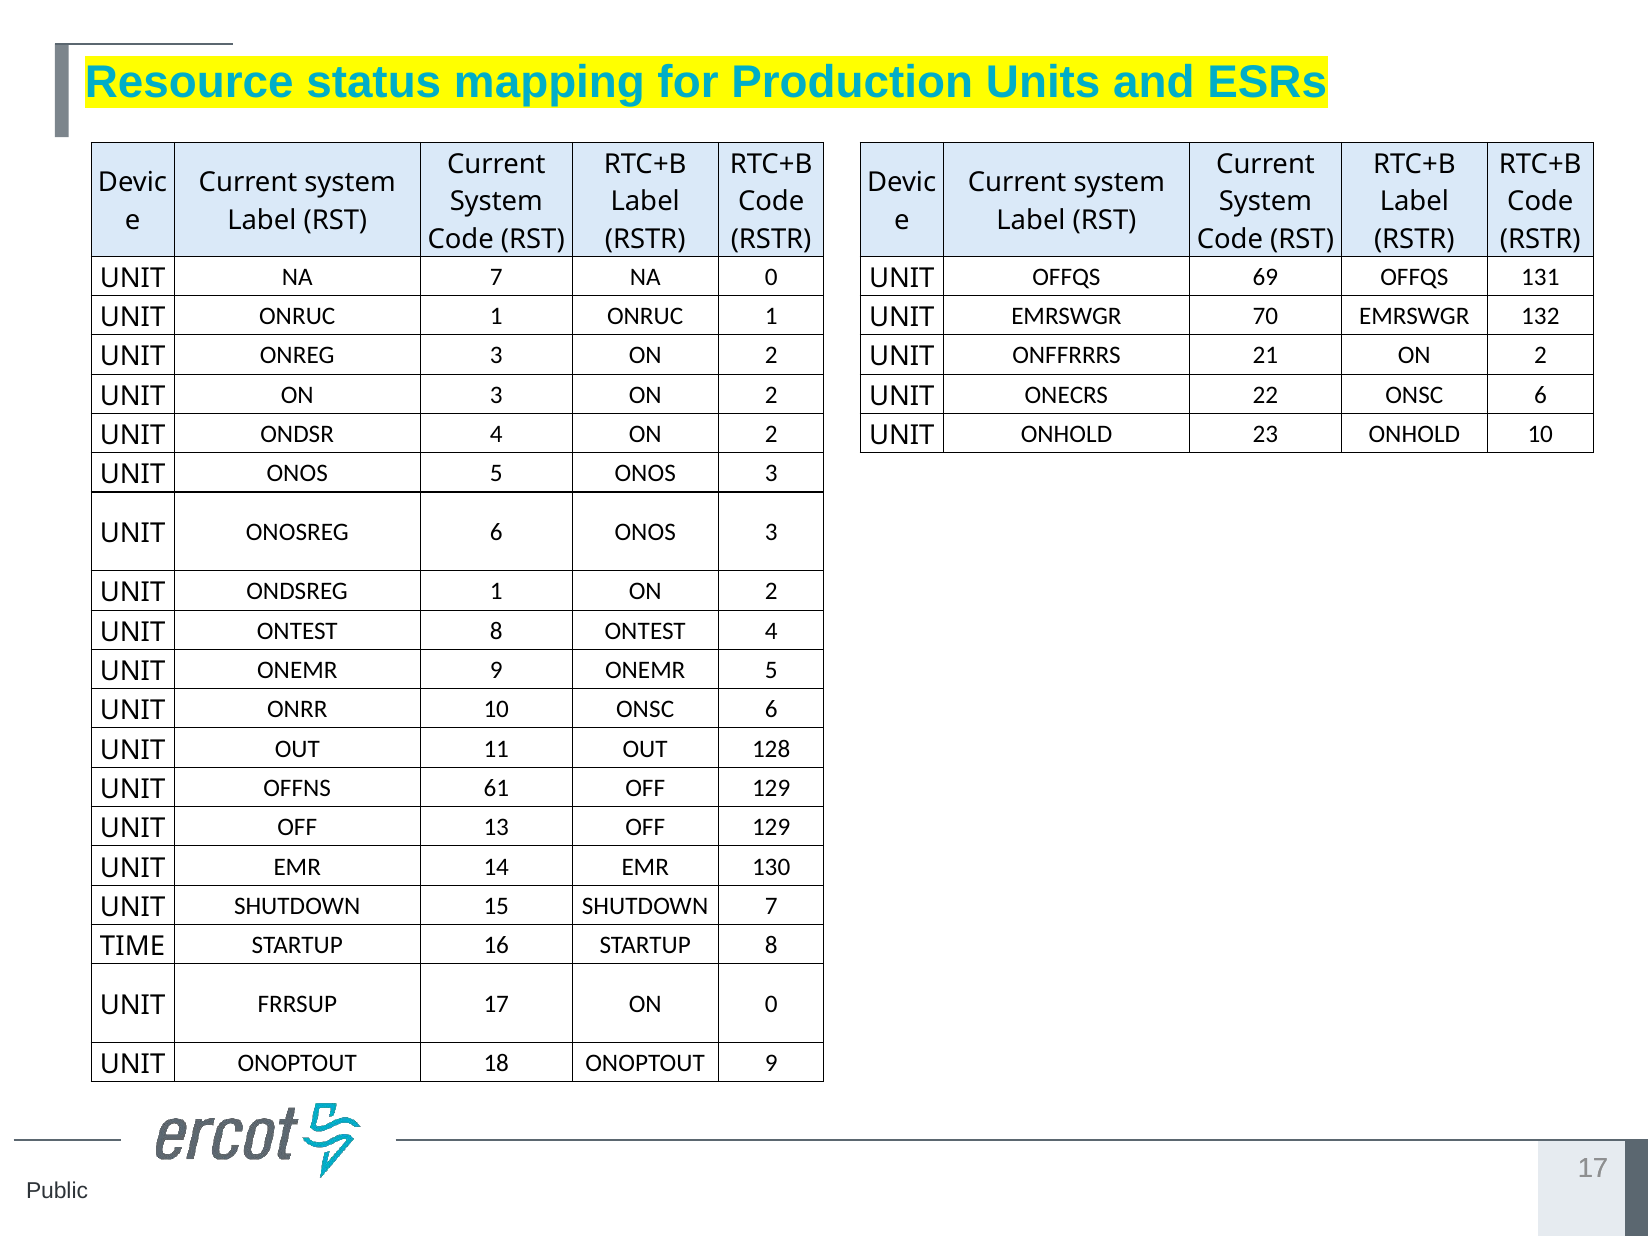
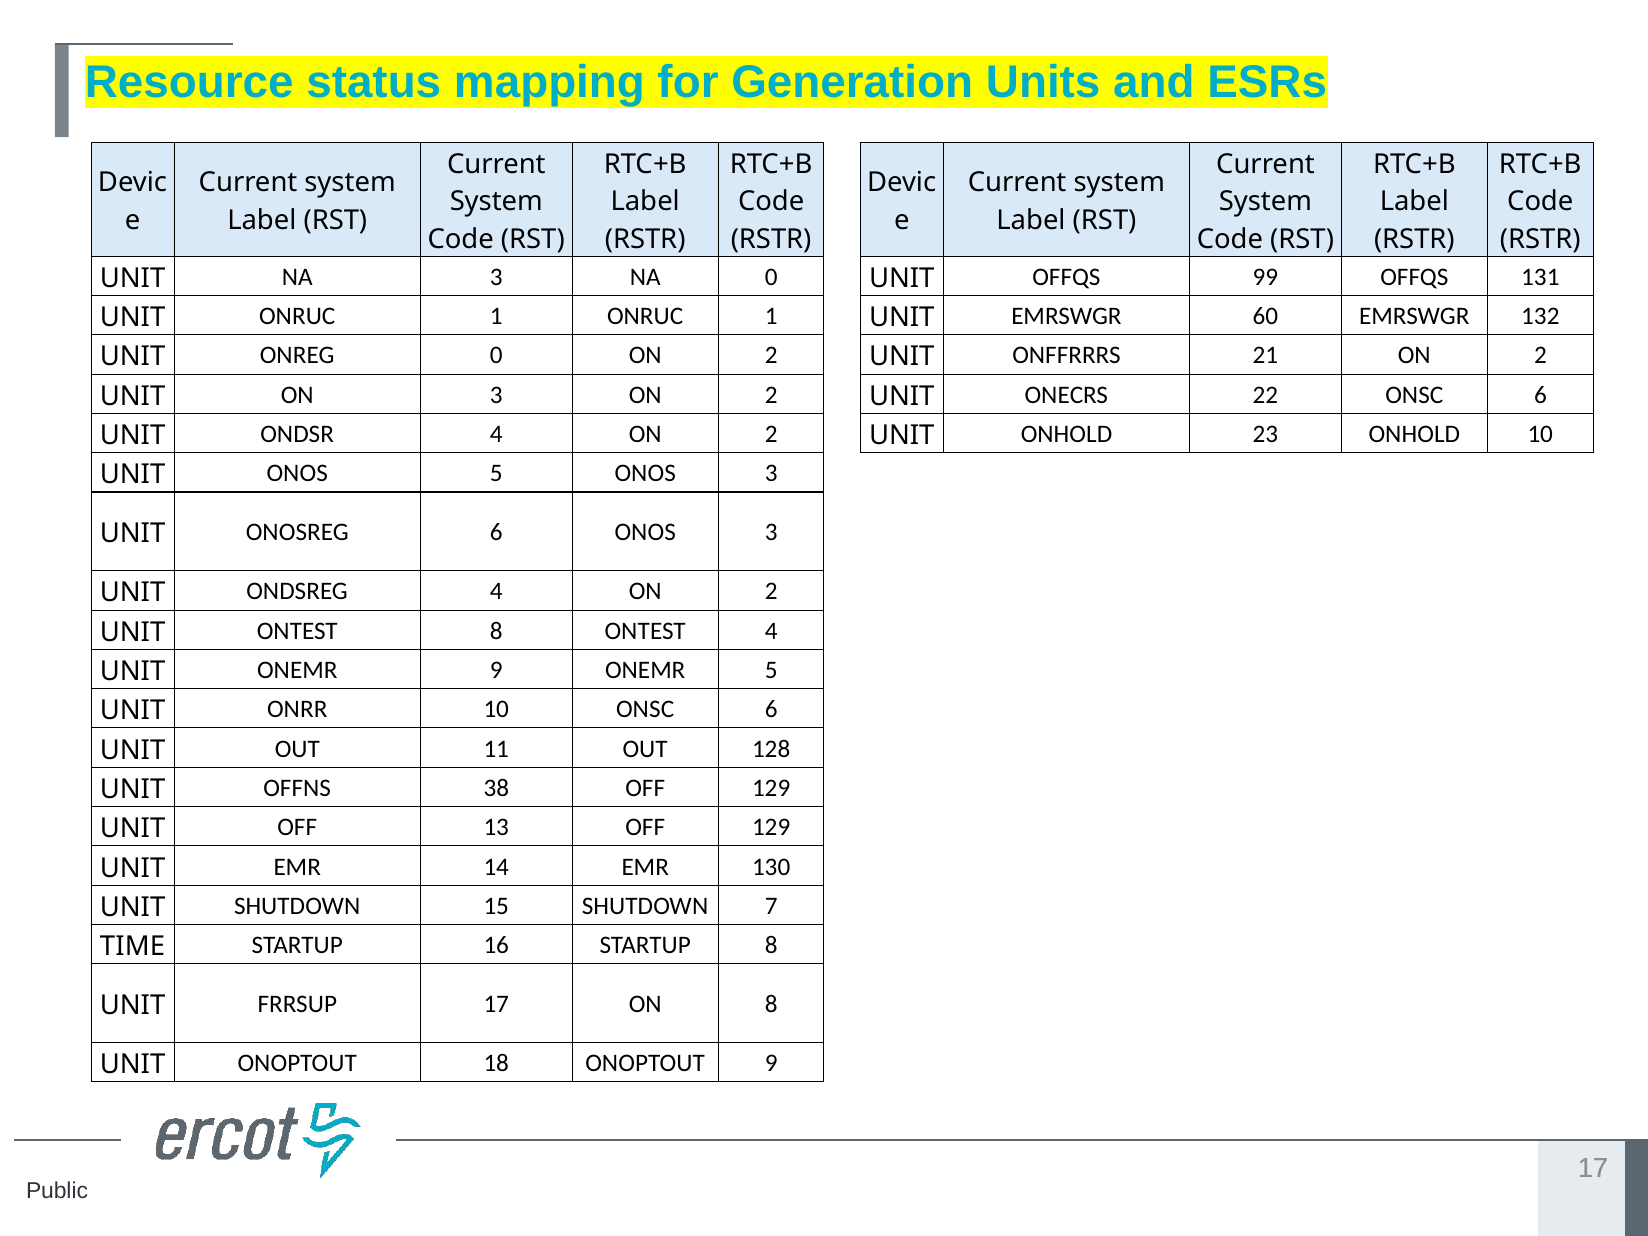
Production: Production -> Generation
NA 7: 7 -> 3
69: 69 -> 99
70: 70 -> 60
ONREG 3: 3 -> 0
ONDSREG 1: 1 -> 4
61: 61 -> 38
ON 0: 0 -> 8
